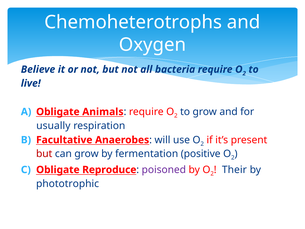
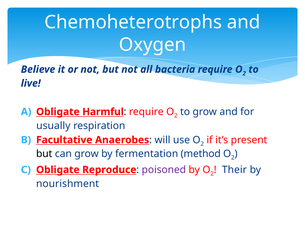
Animals: Animals -> Harmful
but at (44, 154) colour: red -> black
positive: positive -> method
phototrophic: phototrophic -> nourishment
